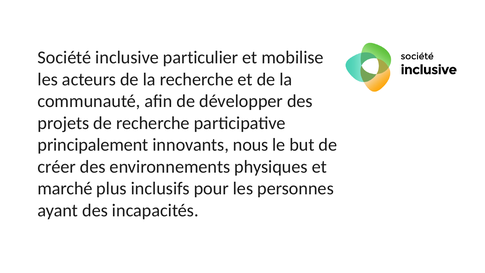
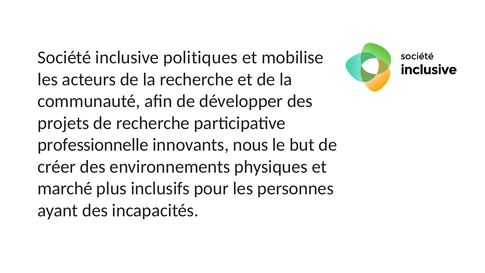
particulier: particulier -> politiques
principalement: principalement -> professionnelle
